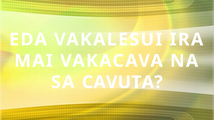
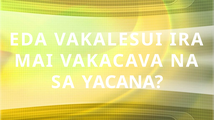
CAVUTA: CAVUTA -> YACANA
